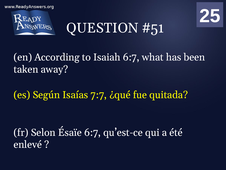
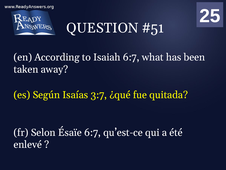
7:7: 7:7 -> 3:7
